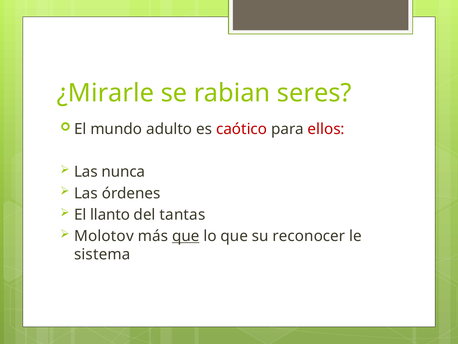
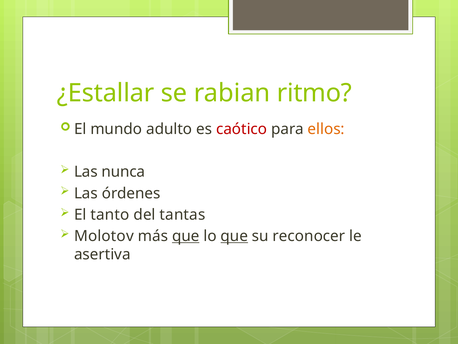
¿Mirarle: ¿Mirarle -> ¿Estallar
seres: seres -> ritmo
ellos colour: red -> orange
llanto: llanto -> tanto
que at (234, 236) underline: none -> present
sistema: sistema -> asertiva
